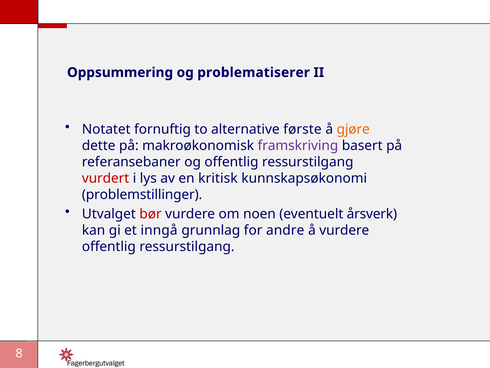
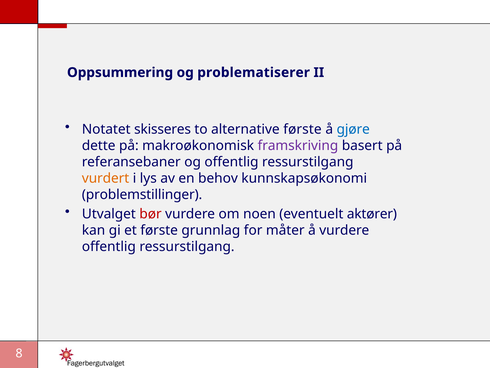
fornuftig: fornuftig -> skisseres
gjøre colour: orange -> blue
vurdert colour: red -> orange
kritisk: kritisk -> behov
årsverk: årsverk -> aktører
et inngå: inngå -> første
andre: andre -> måter
